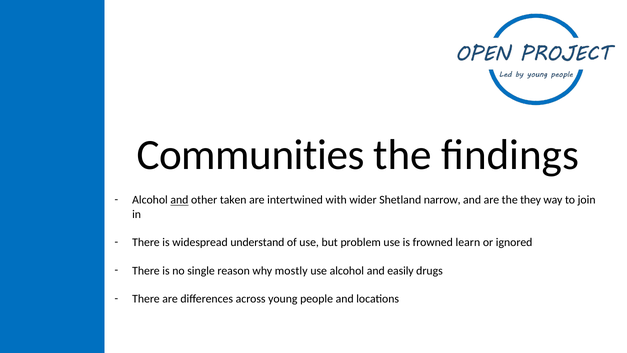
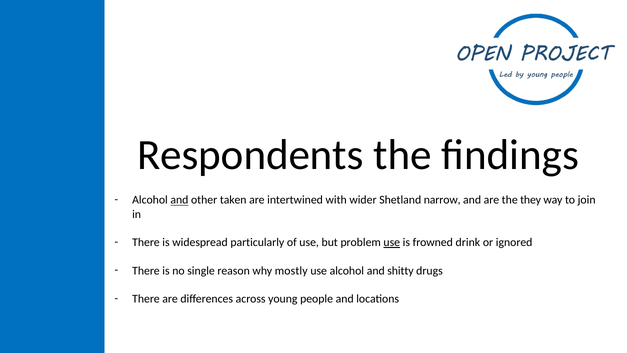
Communities: Communities -> Respondents
understand: understand -> particularly
use at (392, 242) underline: none -> present
learn: learn -> drink
easily: easily -> shitty
